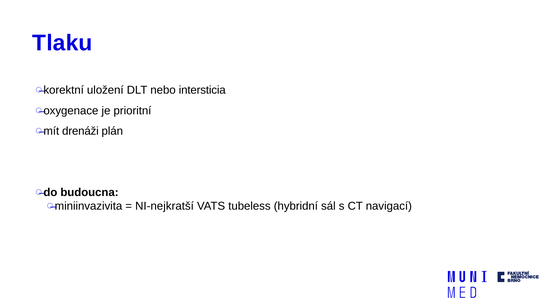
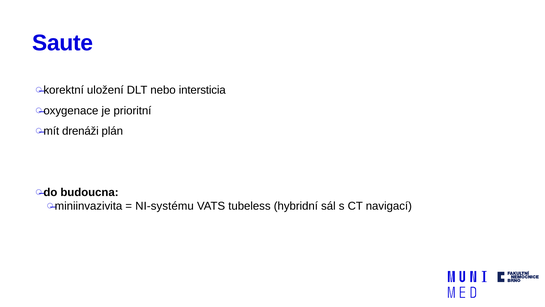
Tlaku: Tlaku -> Saute
NI-nejkratší: NI-nejkratší -> NI-systému
